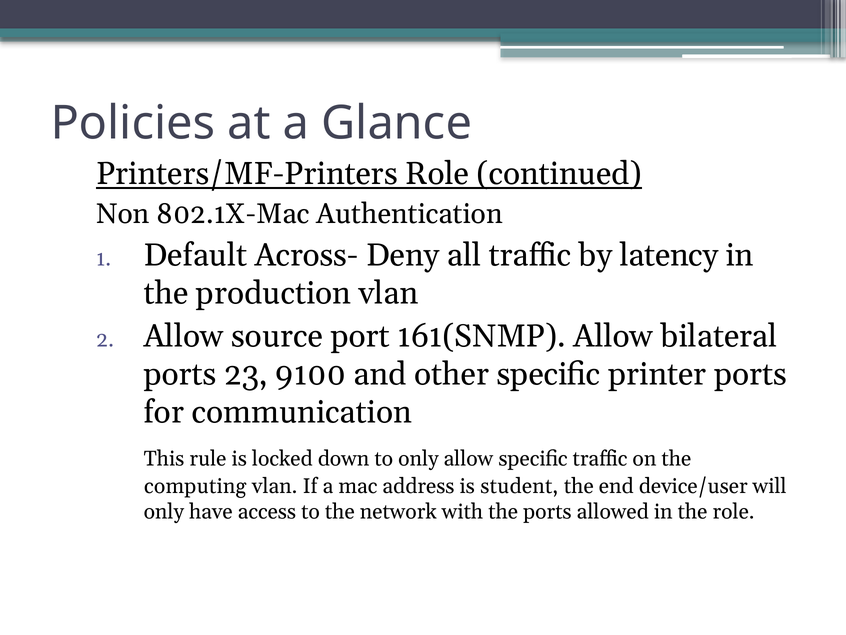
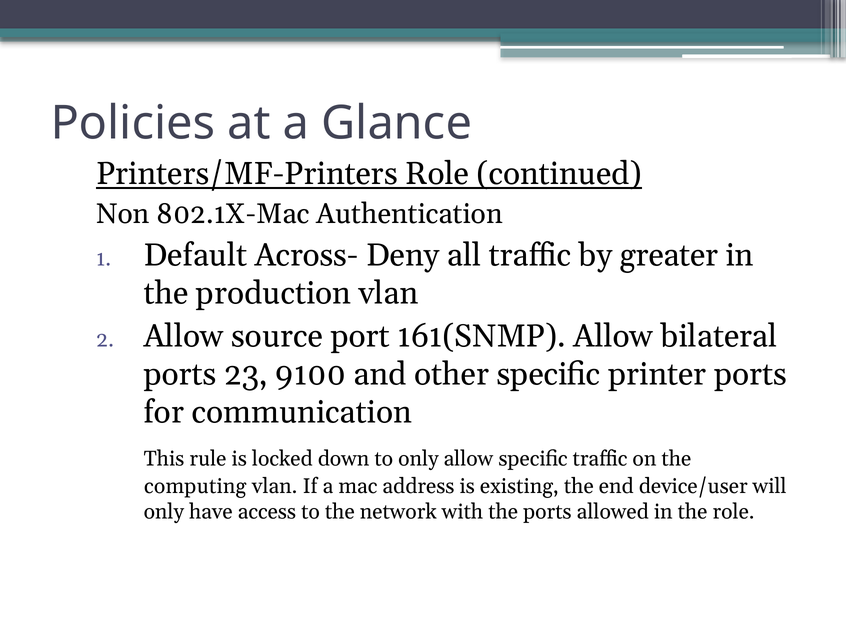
latency: latency -> greater
student: student -> existing
